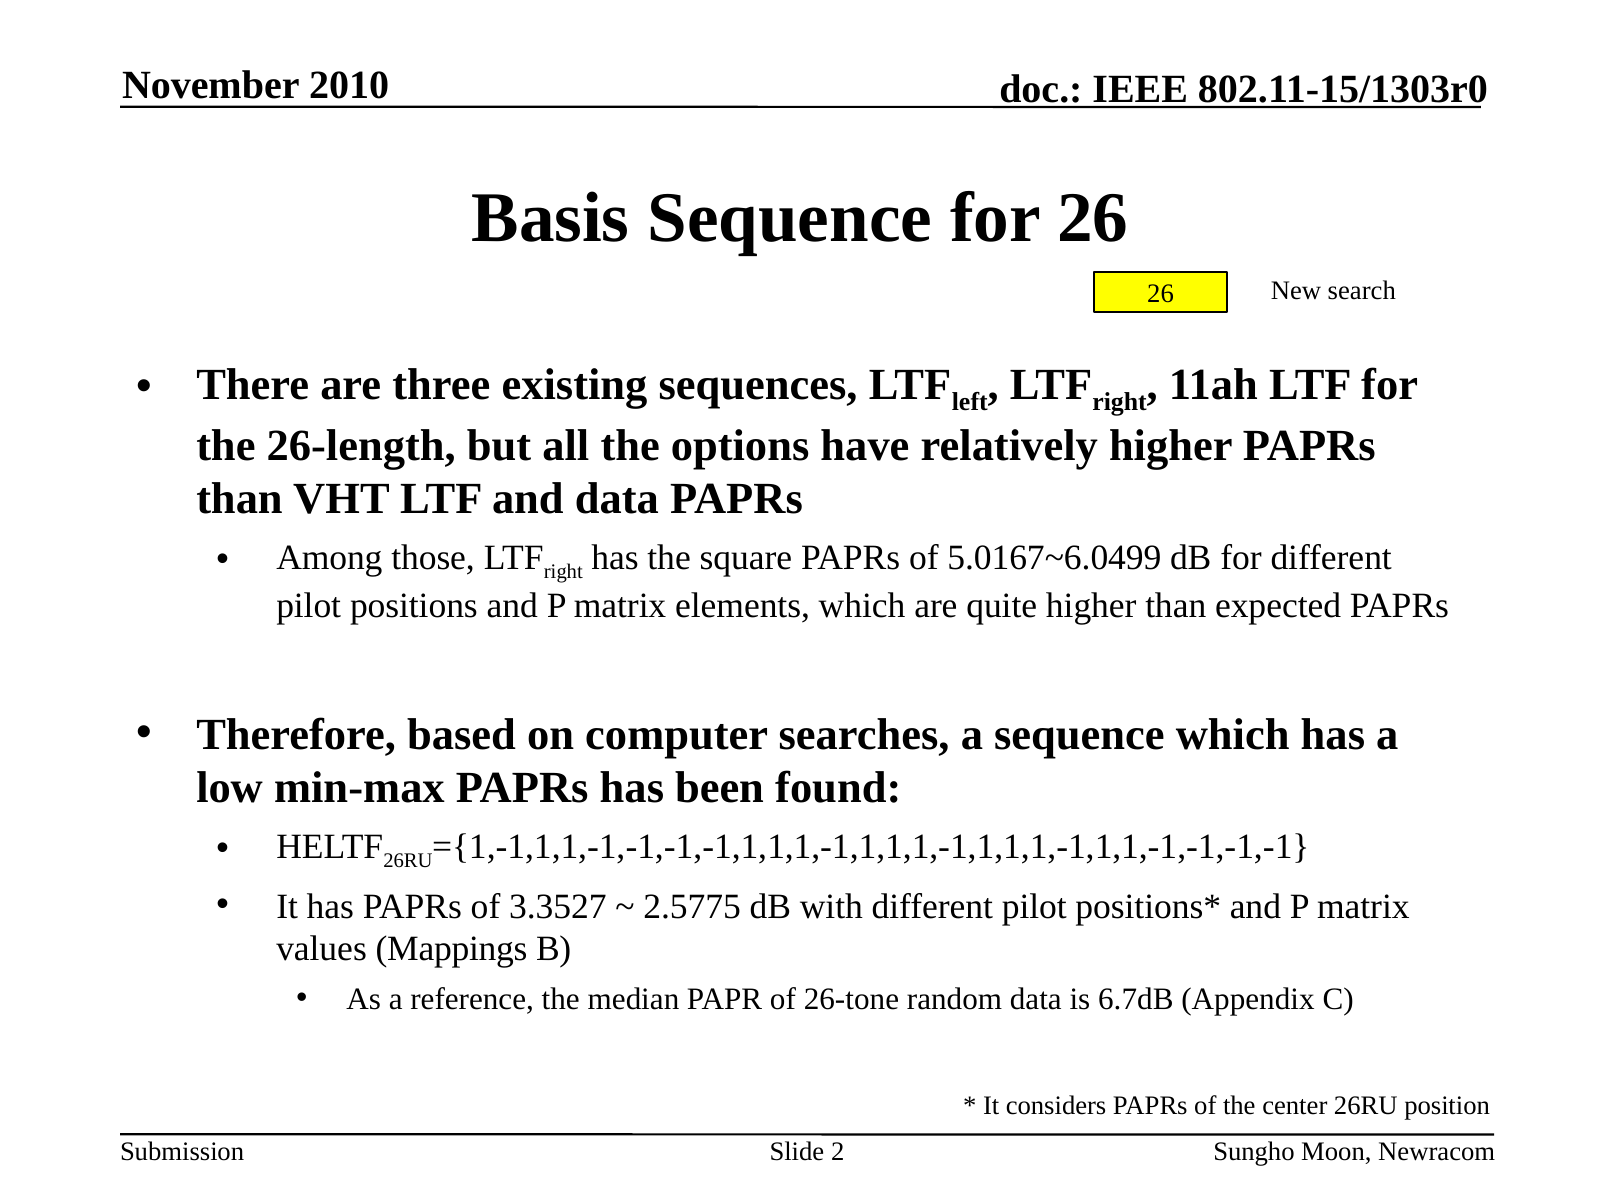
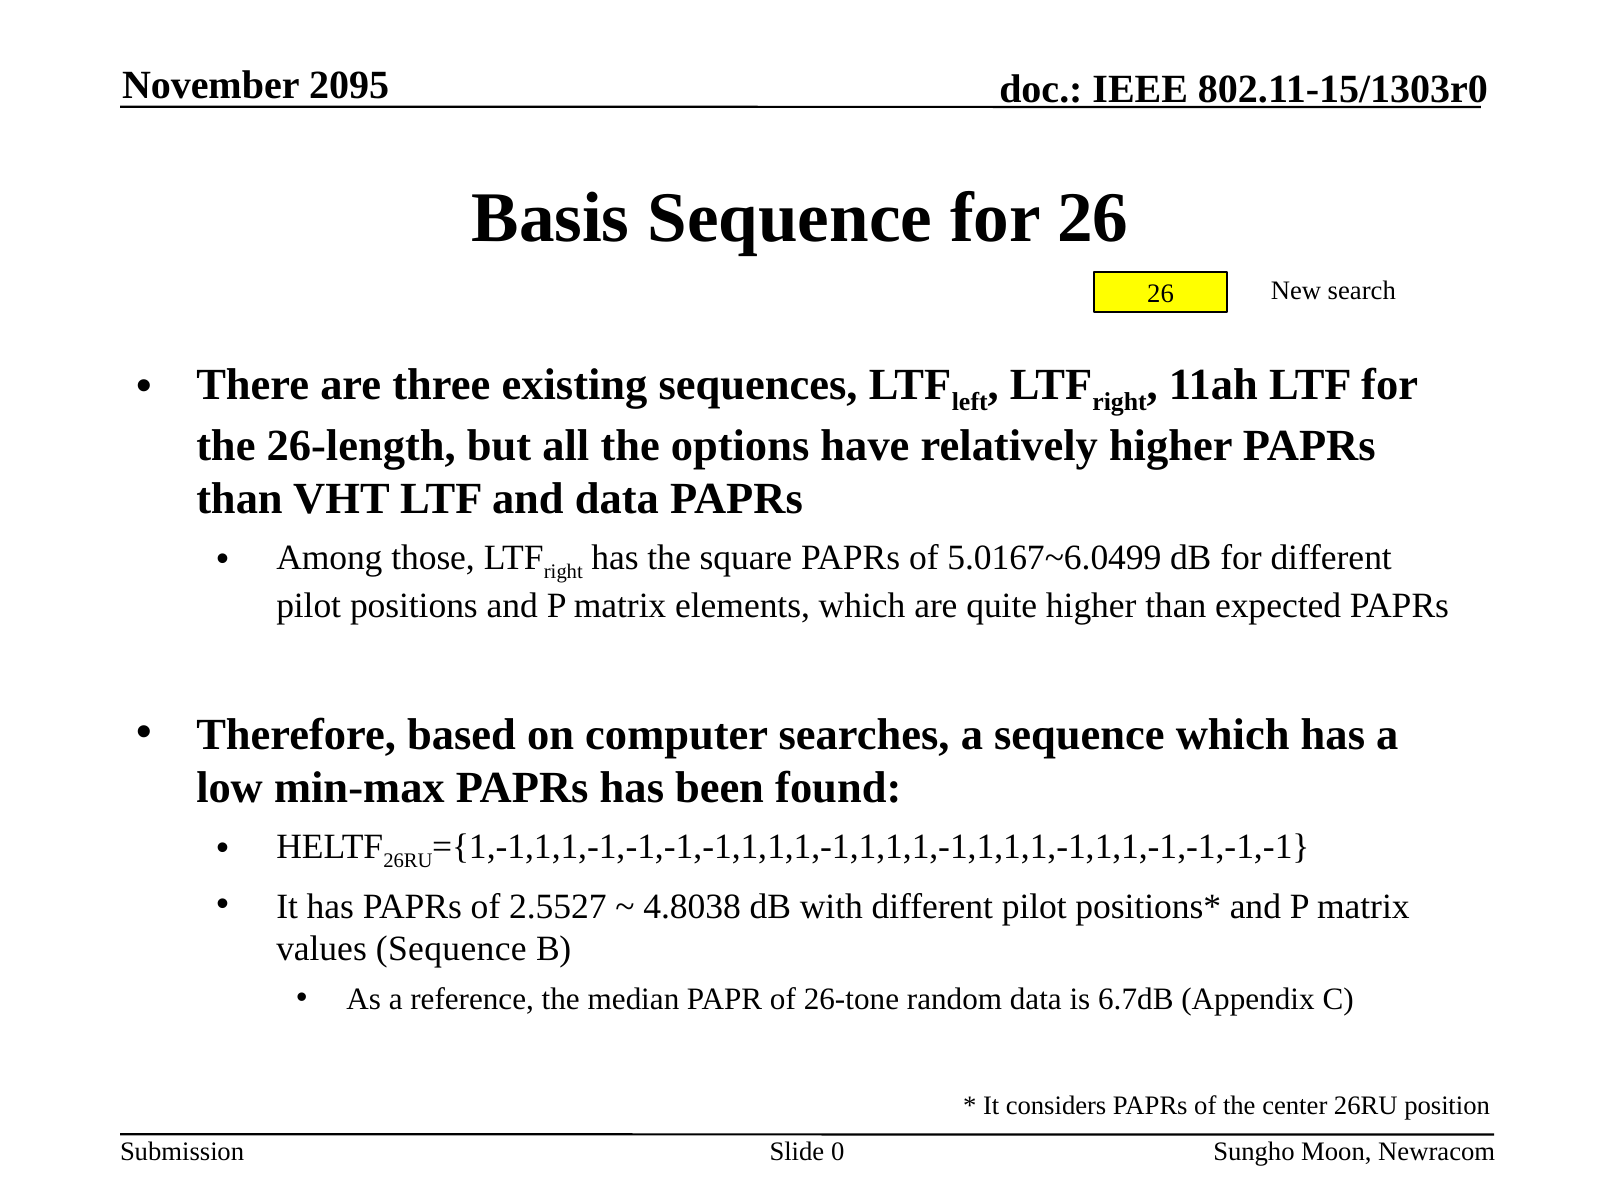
2010: 2010 -> 2095
3.3527: 3.3527 -> 2.5527
2.5775: 2.5775 -> 4.8038
values Mappings: Mappings -> Sequence
2: 2 -> 0
